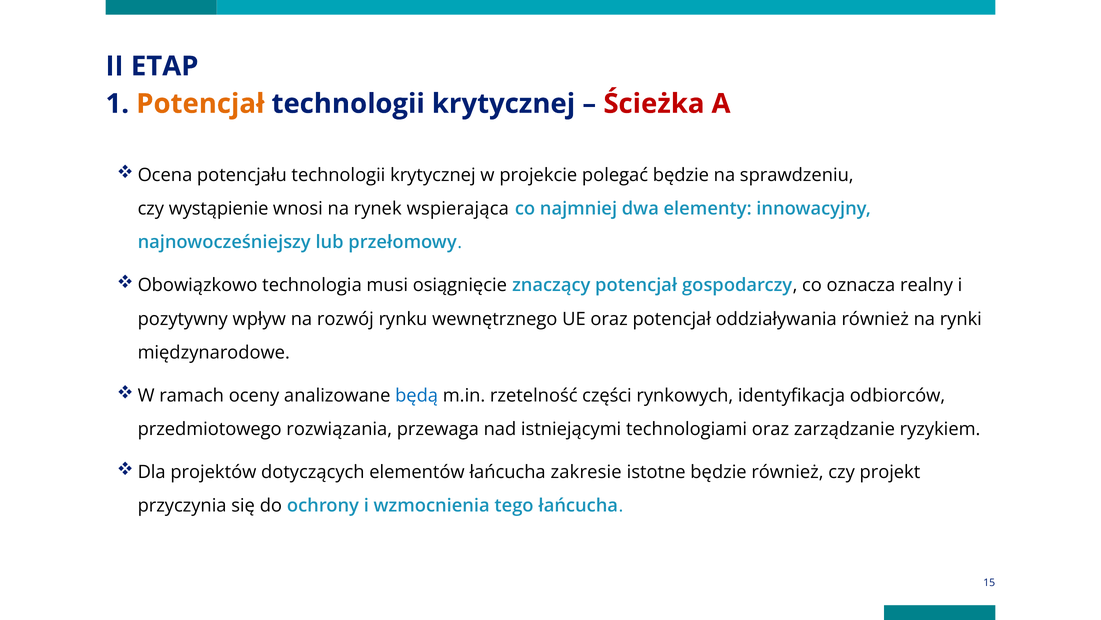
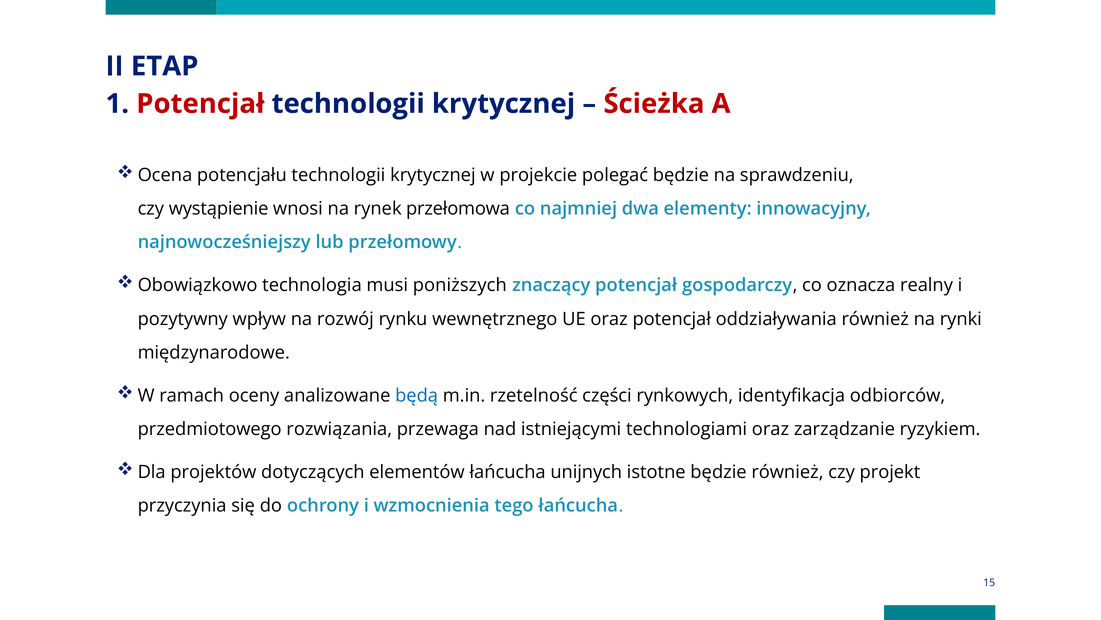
Potencjał at (200, 104) colour: orange -> red
wspierająca: wspierająca -> przełomowa
osiągnięcie: osiągnięcie -> poniższych
zakresie: zakresie -> unijnych
